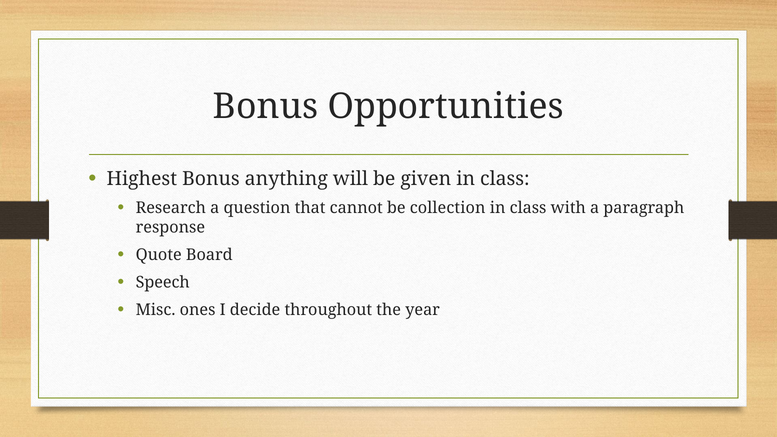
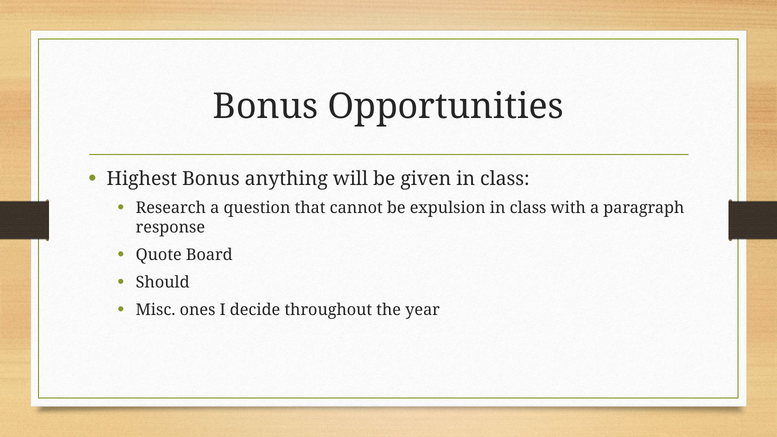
collection: collection -> expulsion
Speech: Speech -> Should
